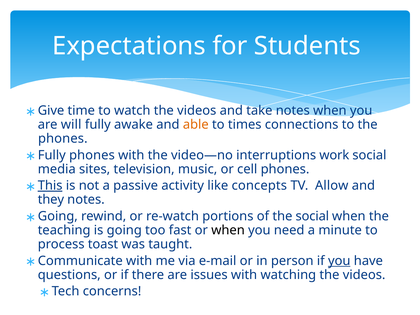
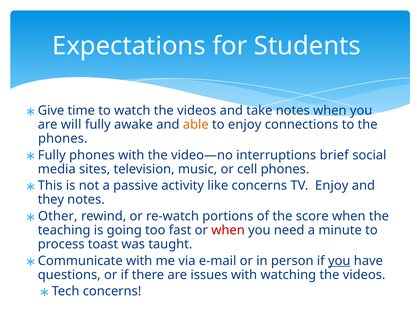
to times: times -> enjoy
work: work -> brief
This underline: present -> none
like concepts: concepts -> concerns
TV Allow: Allow -> Enjoy
Going at (58, 216): Going -> Other
the social: social -> score
when at (228, 230) colour: black -> red
